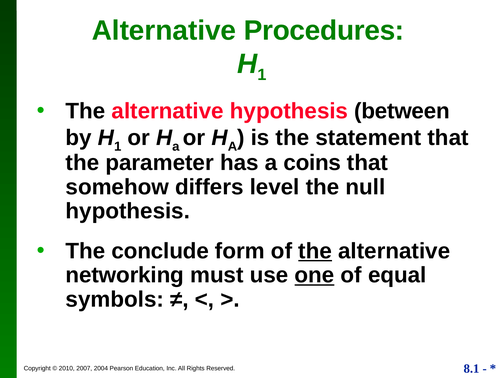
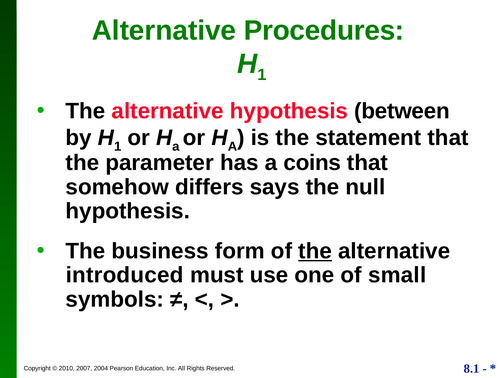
level: level -> says
conclude: conclude -> business
networking: networking -> introduced
one underline: present -> none
equal: equal -> small
